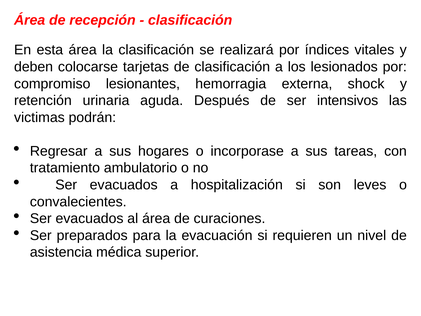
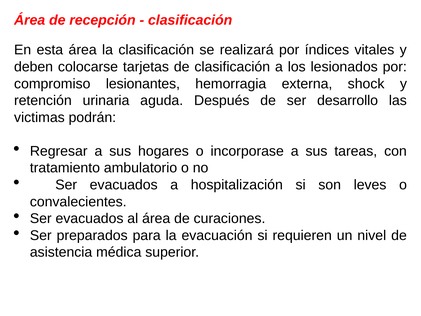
intensivos: intensivos -> desarrollo
